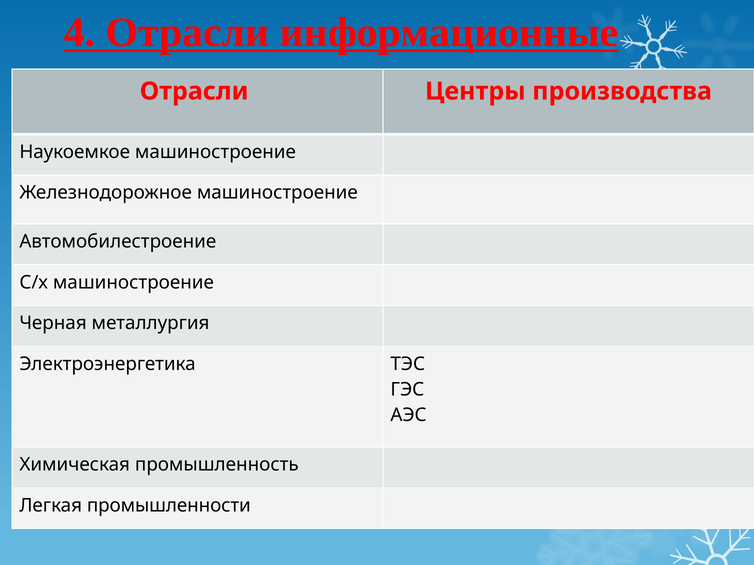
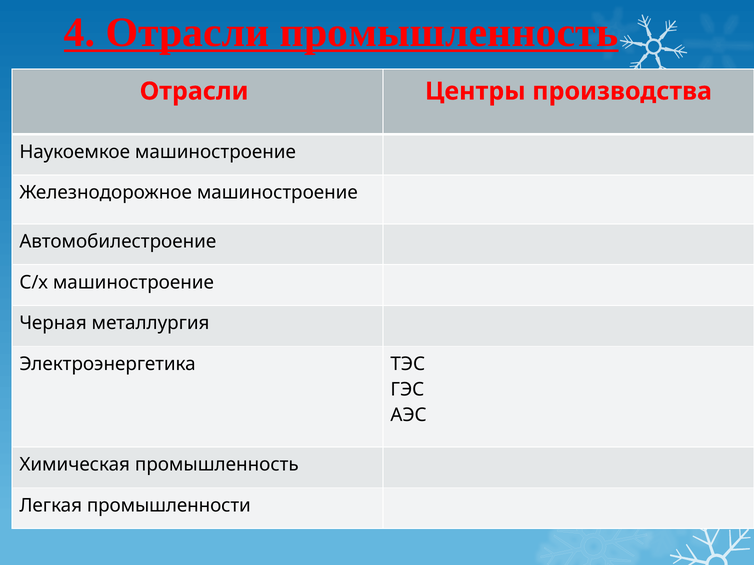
Отрасли информационные: информационные -> промышленность
